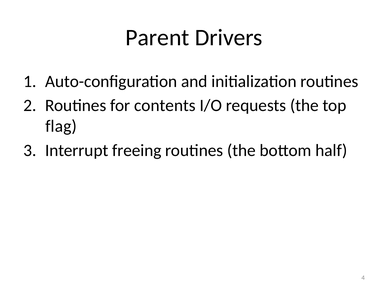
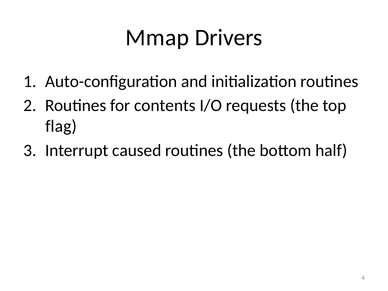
Parent: Parent -> Mmap
freeing: freeing -> caused
